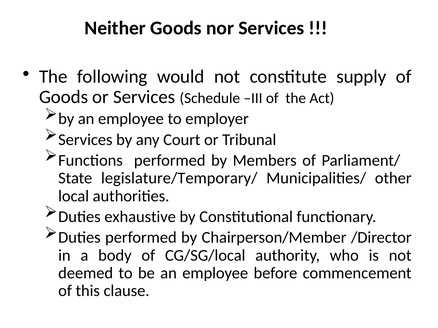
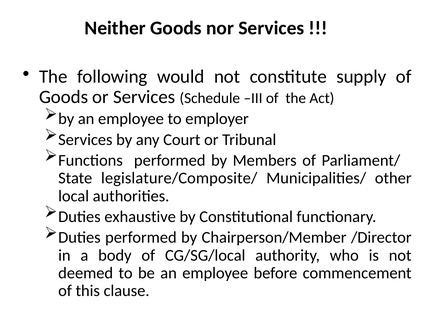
legislature/Temporary/: legislature/Temporary/ -> legislature/Composite/
